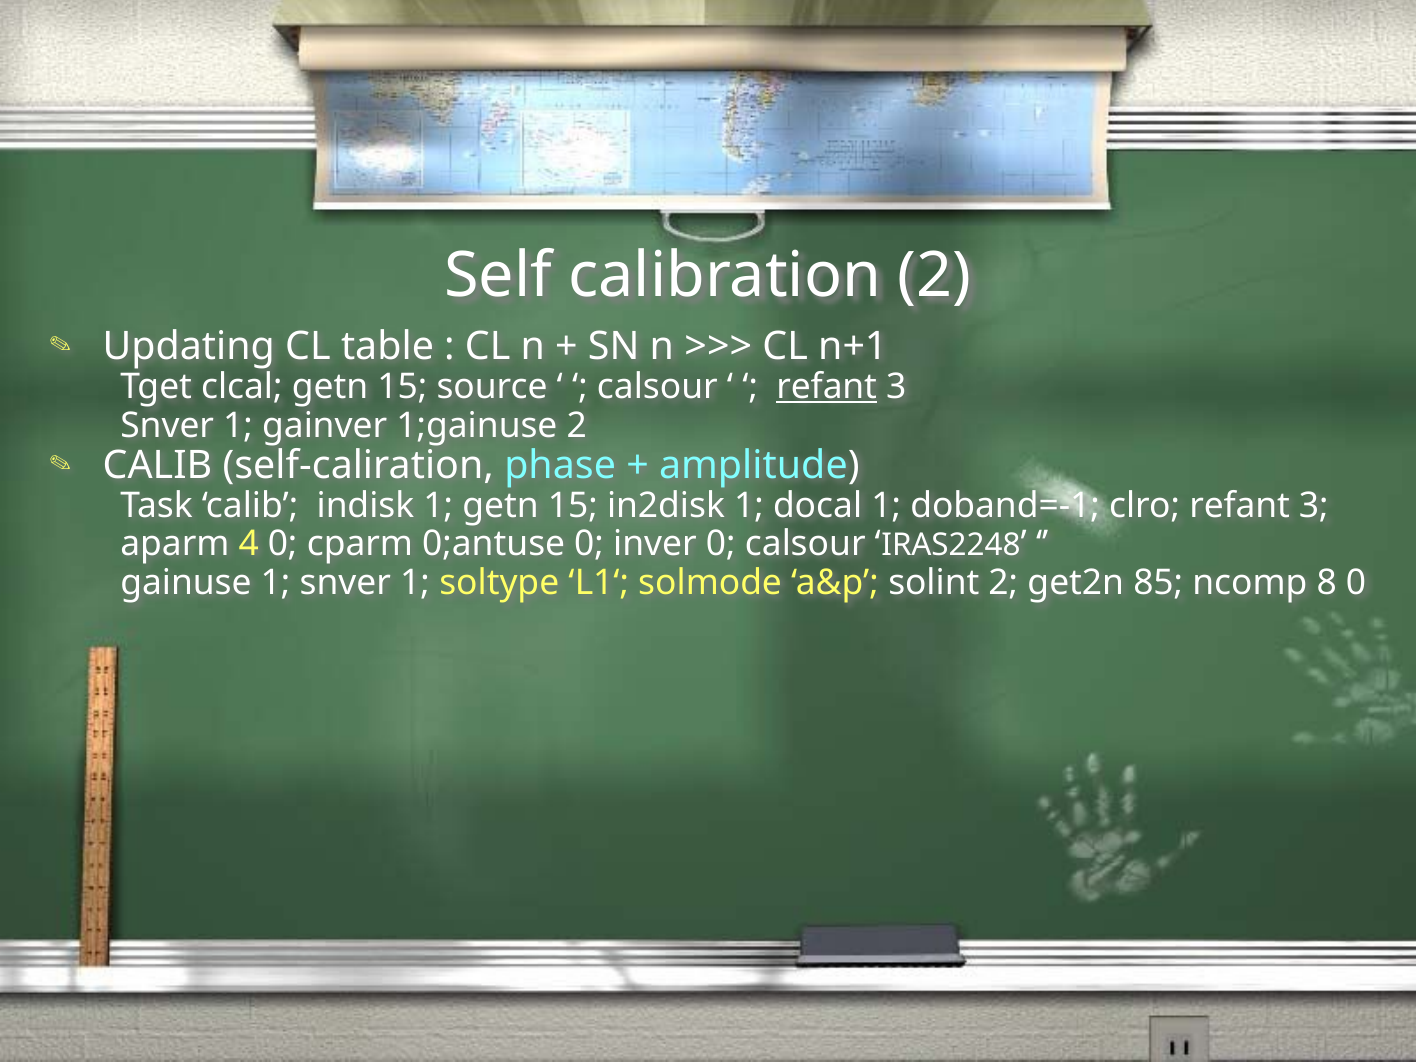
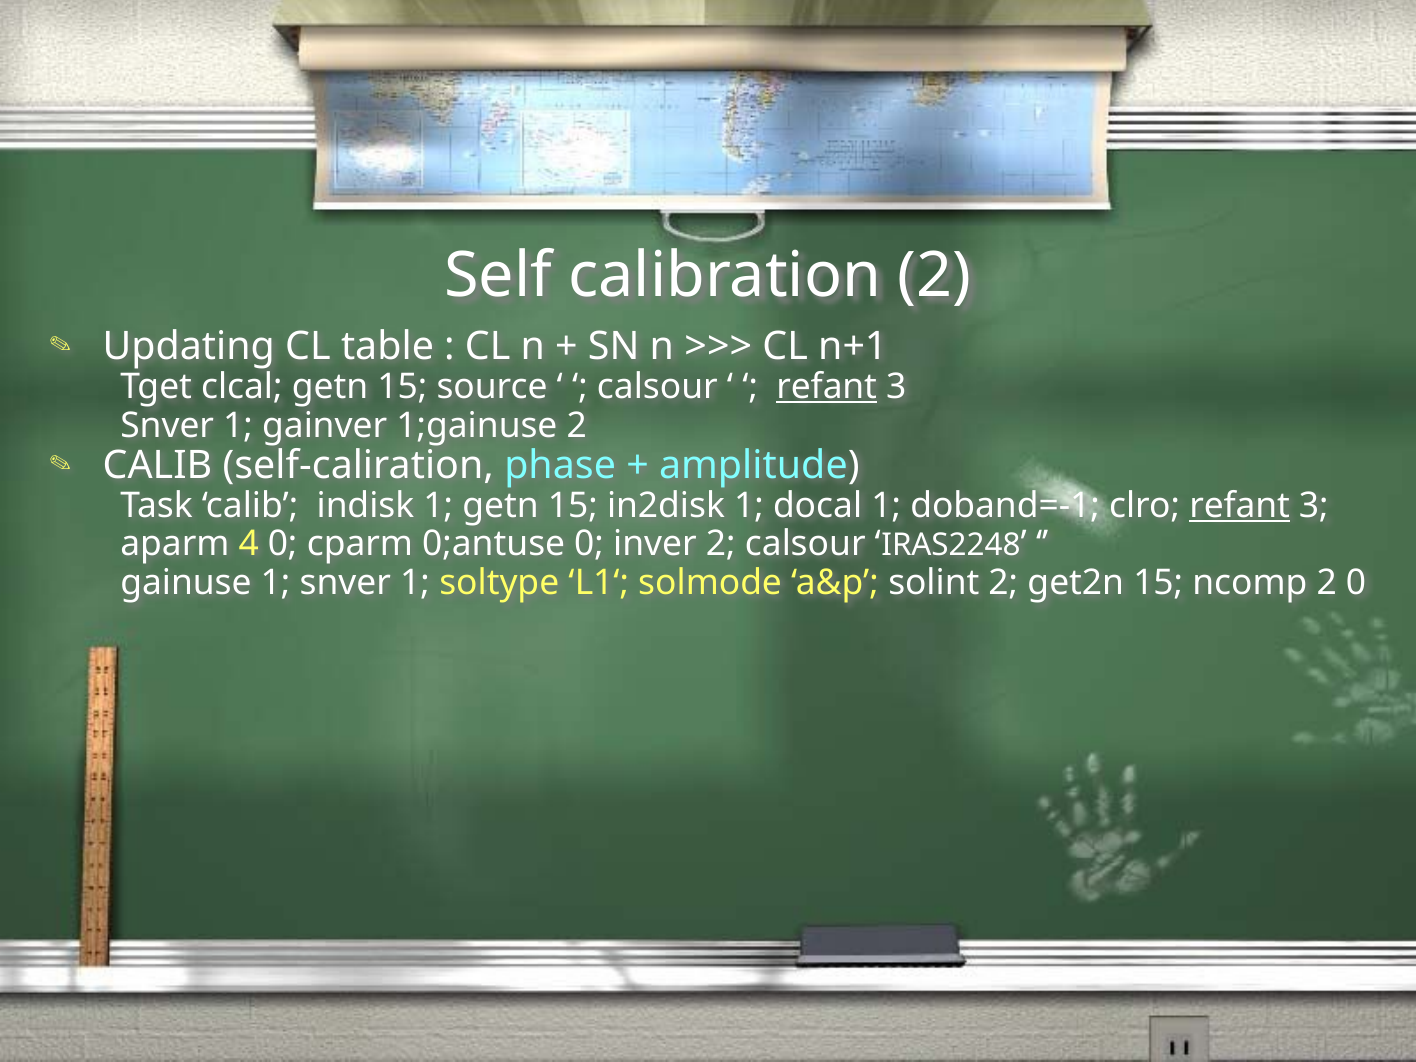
refant at (1240, 506) underline: none -> present
inver 0: 0 -> 2
get2n 85: 85 -> 15
ncomp 8: 8 -> 2
